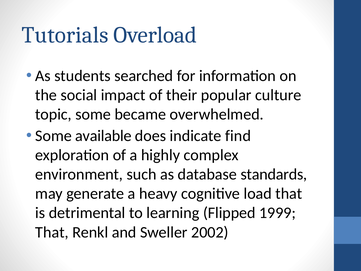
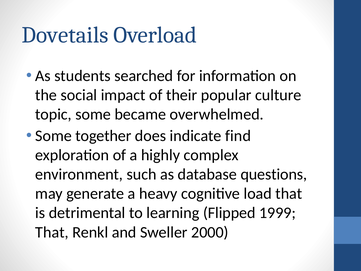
Tutorials: Tutorials -> Dovetails
available: available -> together
standards: standards -> questions
2002: 2002 -> 2000
